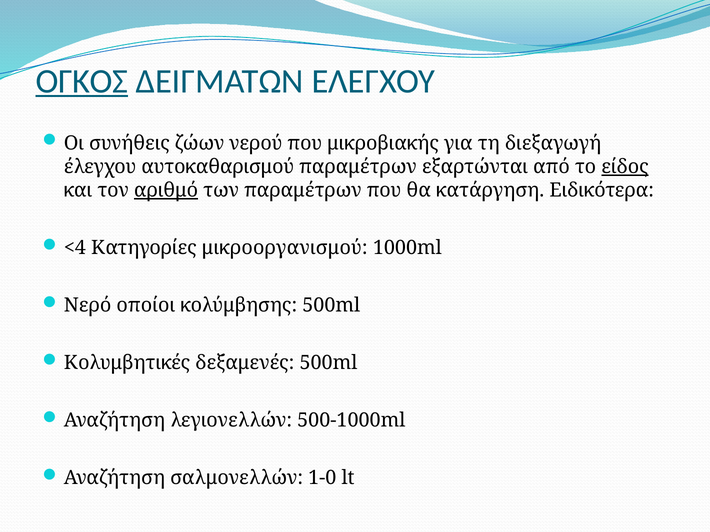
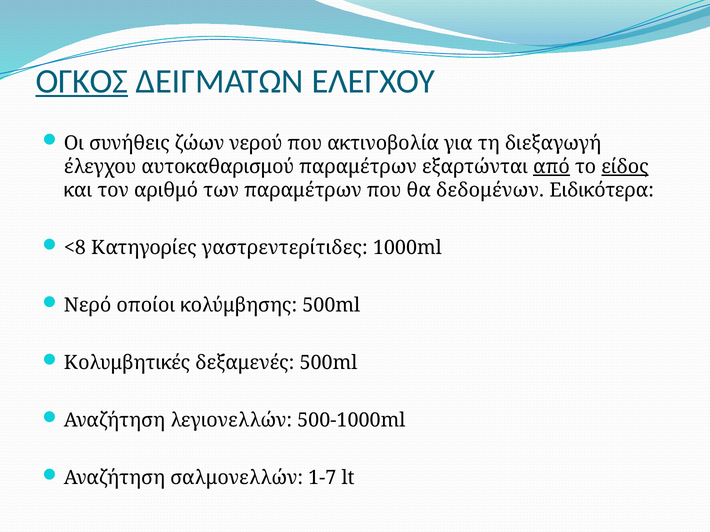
μικροβιακής: μικροβιακής -> ακτινοβολία
από underline: none -> present
αριθμό underline: present -> none
κατάργηση: κατάργηση -> δεδομένων
<4: <4 -> <8
μικροοργανισμού: μικροοργανισμού -> γαστρεντερίτιδες
1-0: 1-0 -> 1-7
